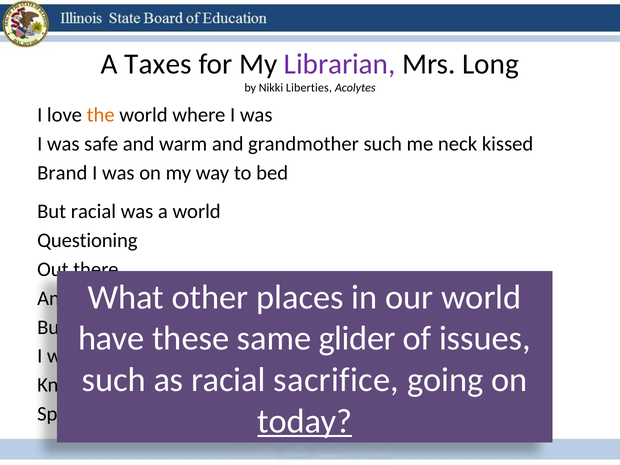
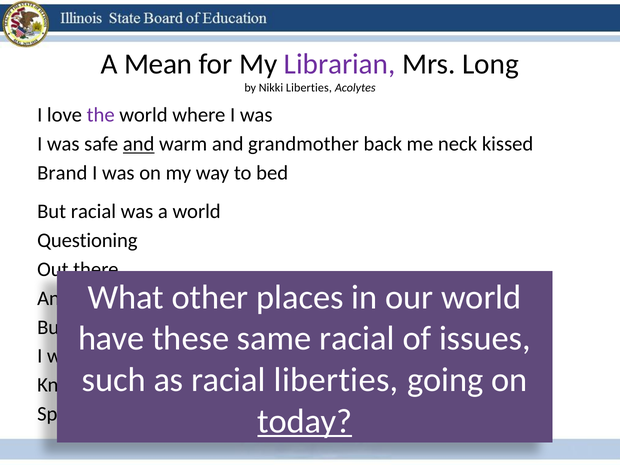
Taxes: Taxes -> Mean
the colour: orange -> purple
and at (139, 144) underline: none -> present
grandmother such: such -> back
glider at (357, 339): glider -> racial
sacrifice at (336, 380): sacrifice -> liberties
